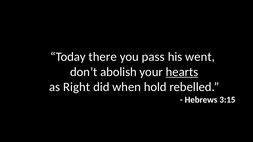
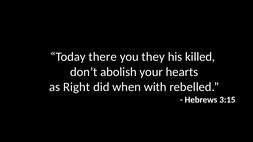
pass: pass -> they
went: went -> killed
hearts underline: present -> none
hold: hold -> with
